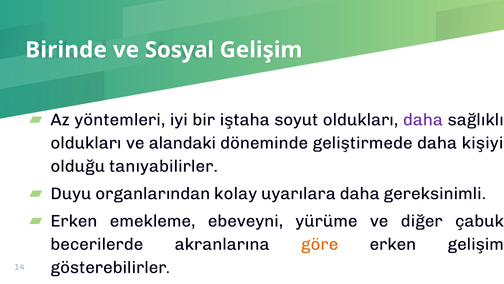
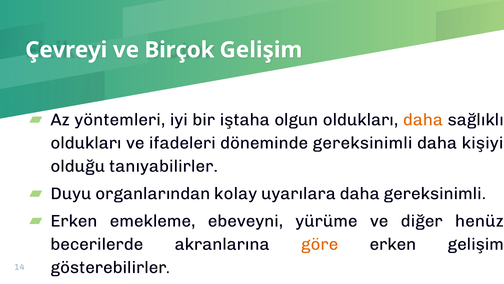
Birinde: Birinde -> Çevreyi
Sosyal: Sosyal -> Birçok
soyut: soyut -> olgun
daha at (423, 120) colour: purple -> orange
alandaki: alandaki -> ifadeleri
döneminde geliştirmede: geliştirmede -> gereksinimli
çabuk: çabuk -> henüz
